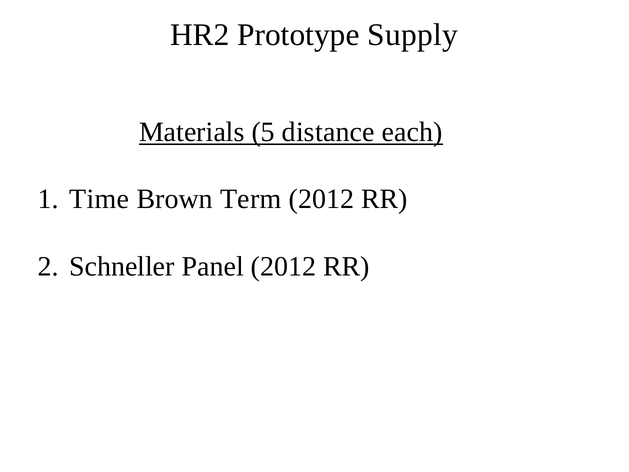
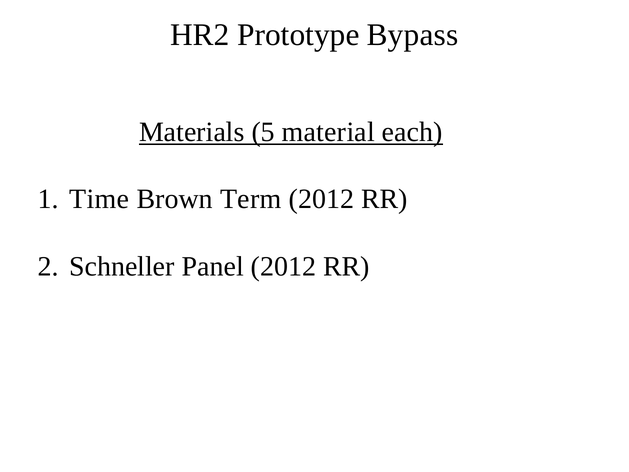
Supply: Supply -> Bypass
distance: distance -> material
